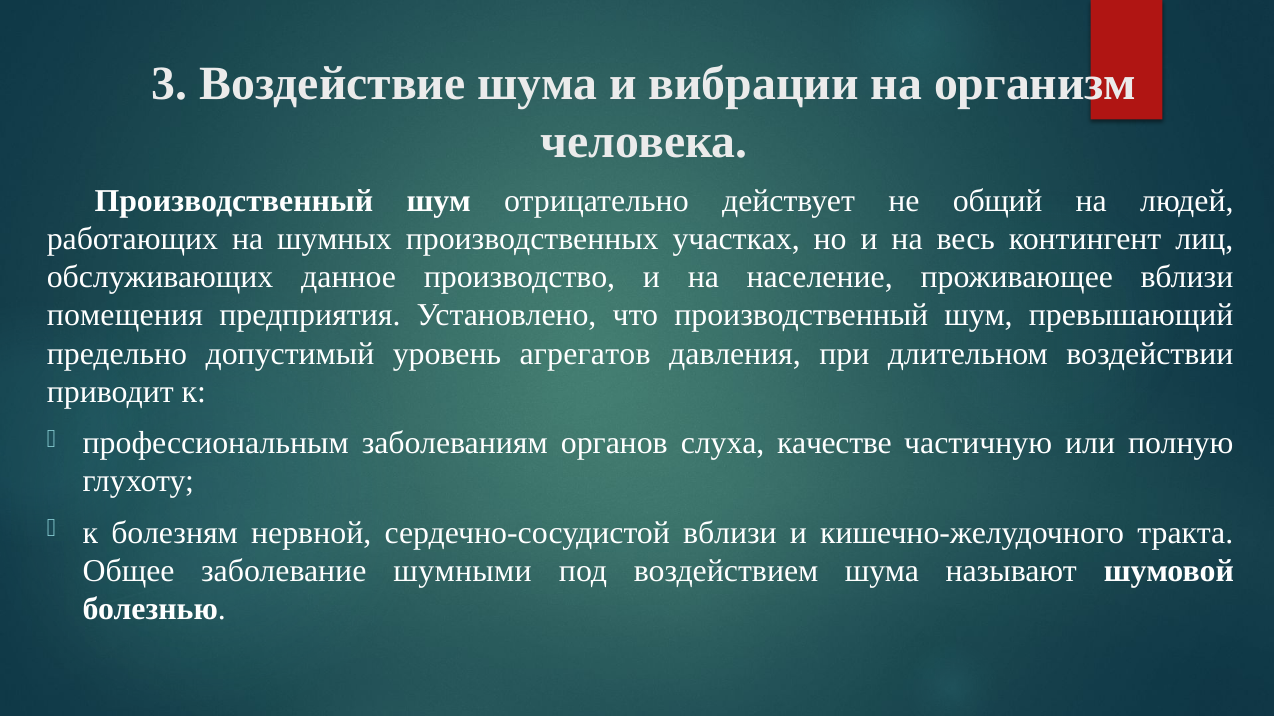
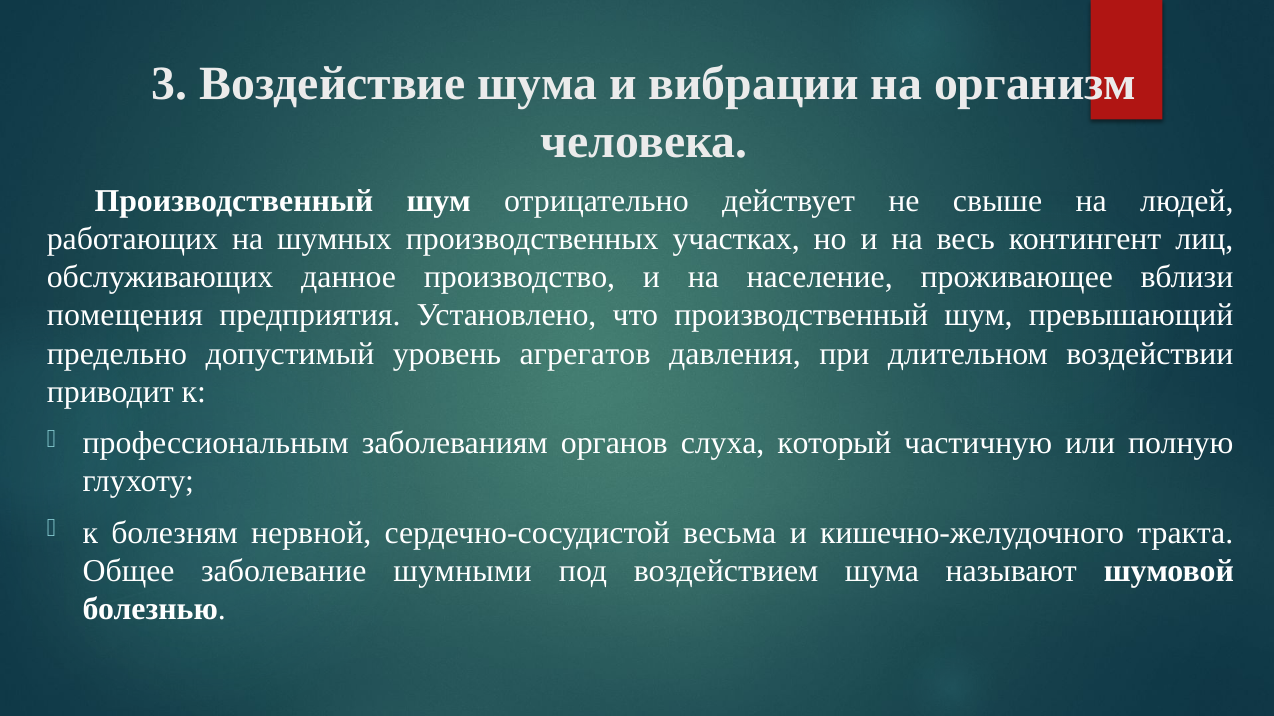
общий: общий -> свыше
качестве: качестве -> который
сердечно-сосудистой вблизи: вблизи -> весьма
